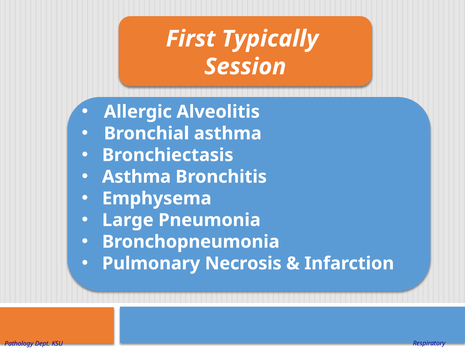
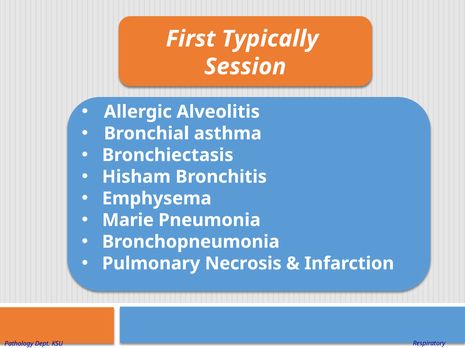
Asthma at (136, 177): Asthma -> Hisham
Large: Large -> Marie
